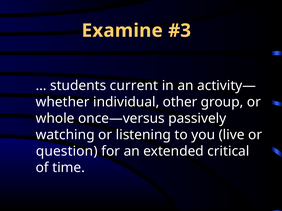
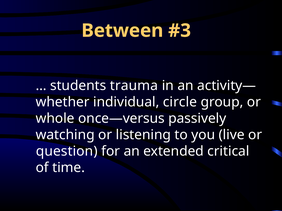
Examine: Examine -> Between
current: current -> trauma
other: other -> circle
